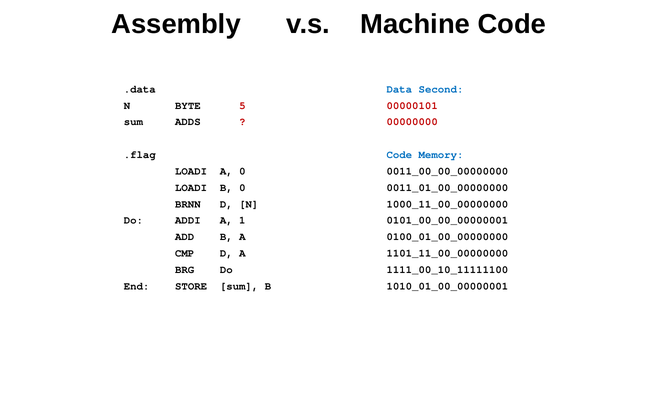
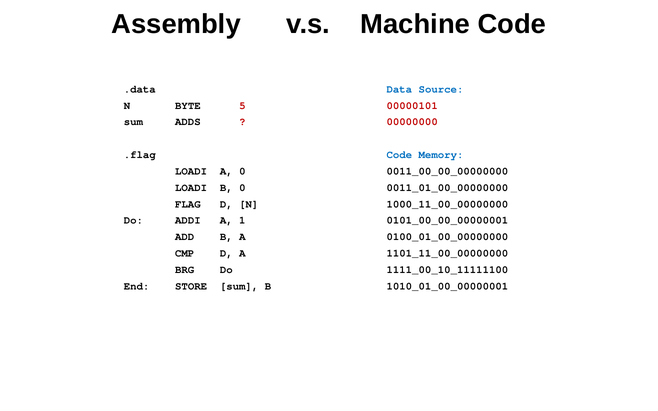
Second: Second -> Source
BRNN: BRNN -> FLAG
